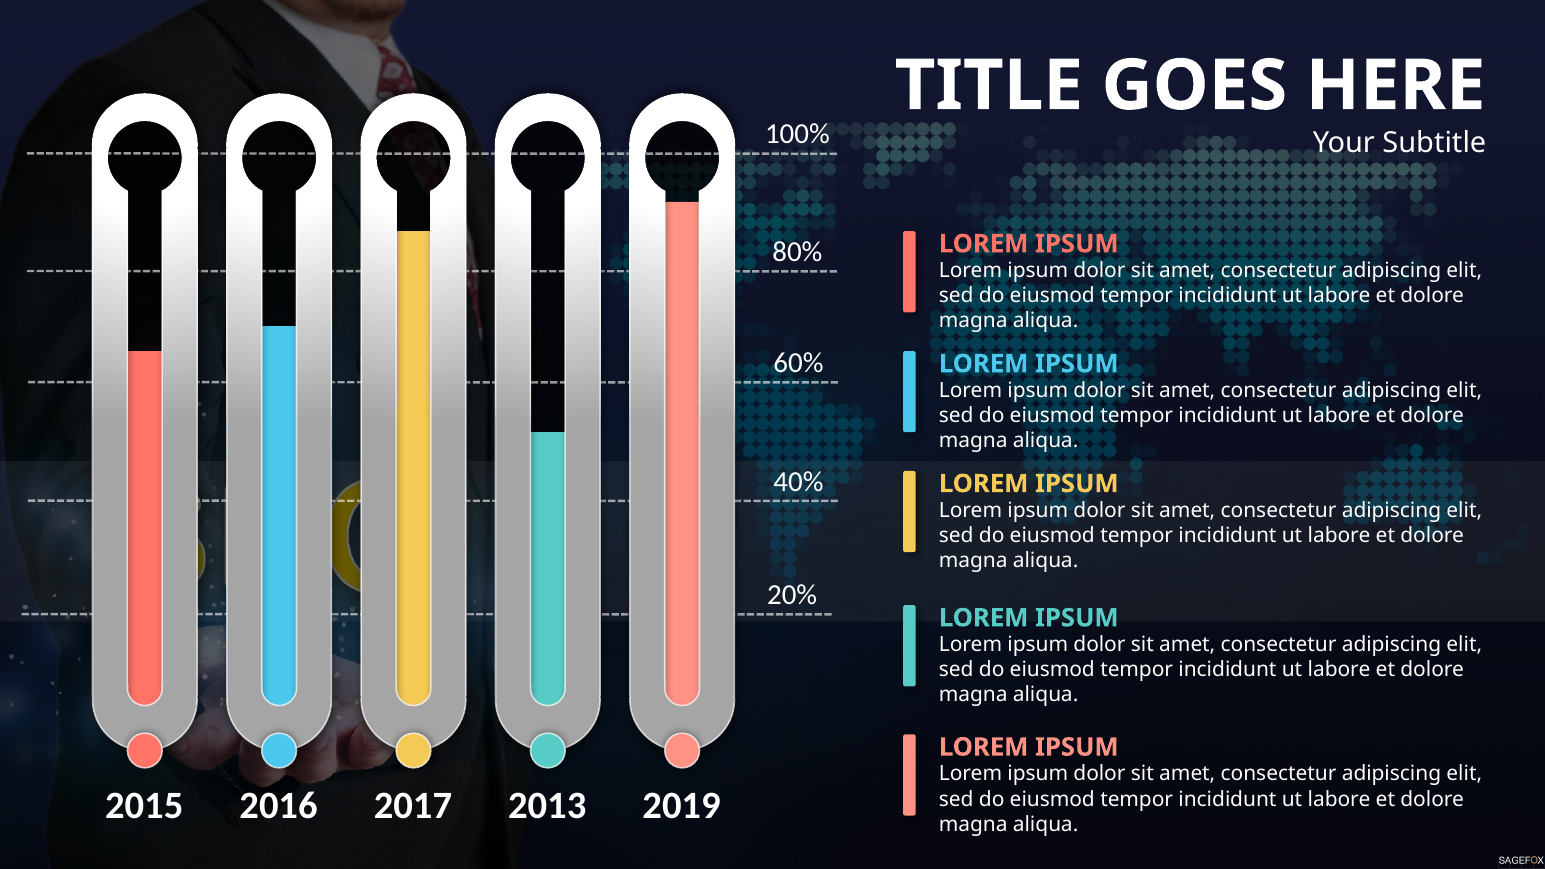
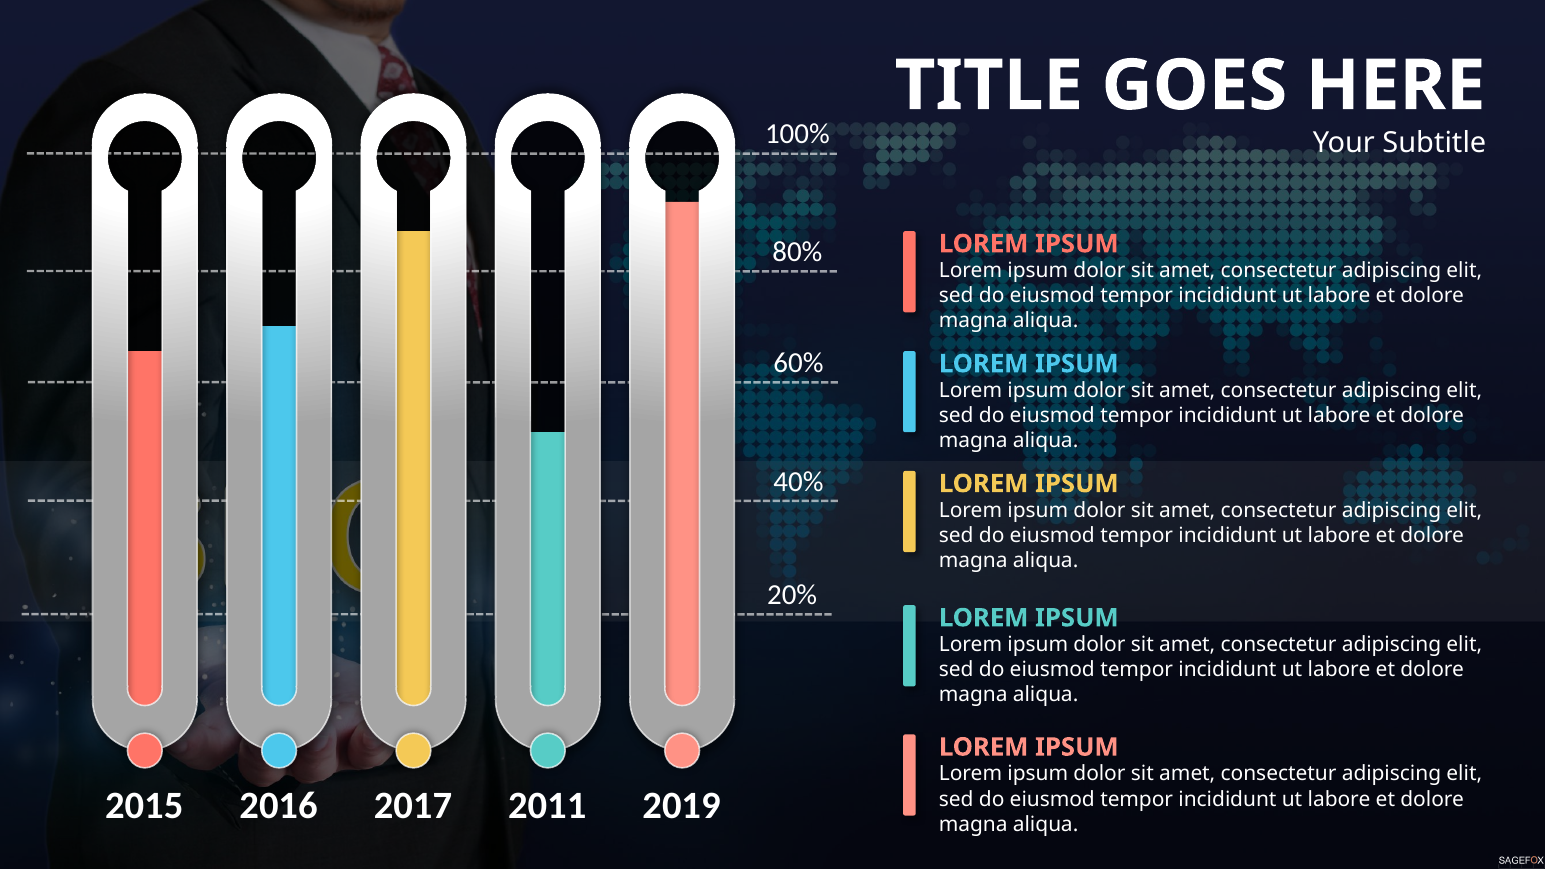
2013: 2013 -> 2011
